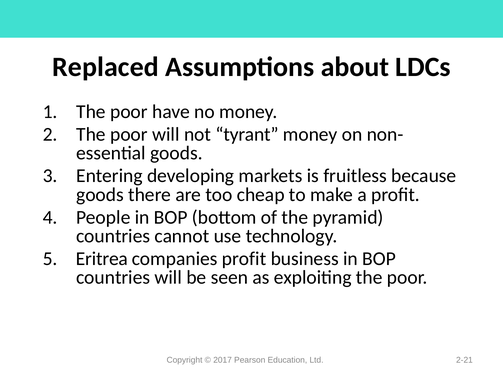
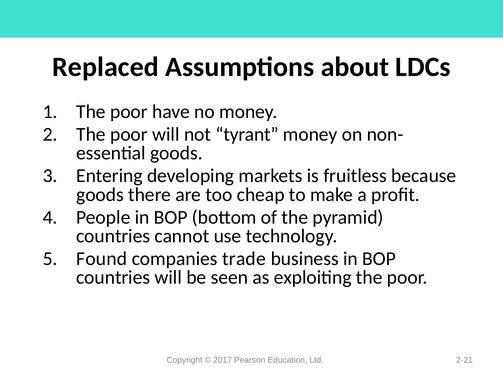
Eritrea: Eritrea -> Found
companies profit: profit -> trade
